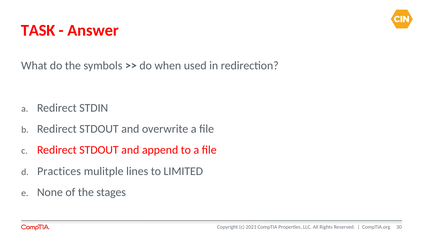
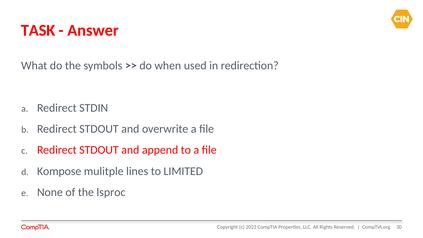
Practices: Practices -> Kompose
stages: stages -> lsproc
